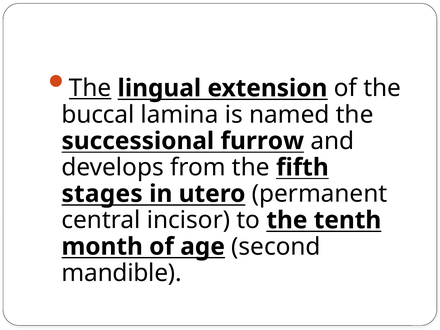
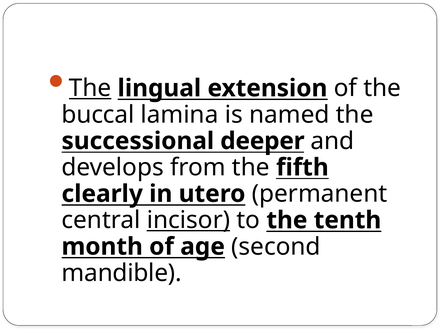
furrow: furrow -> deeper
stages: stages -> clearly
incisor underline: none -> present
